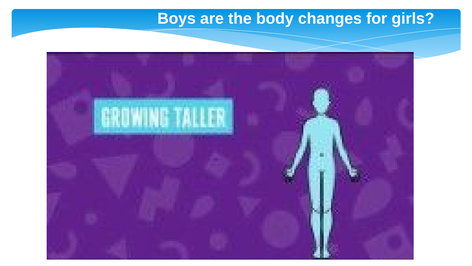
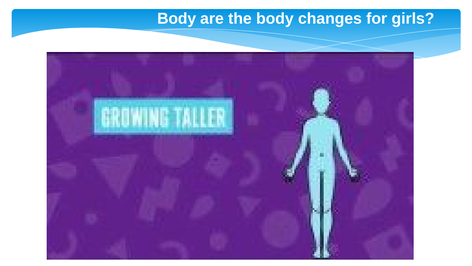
Boys at (177, 19): Boys -> Body
